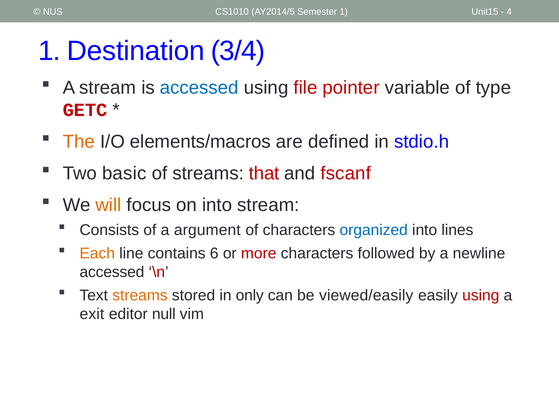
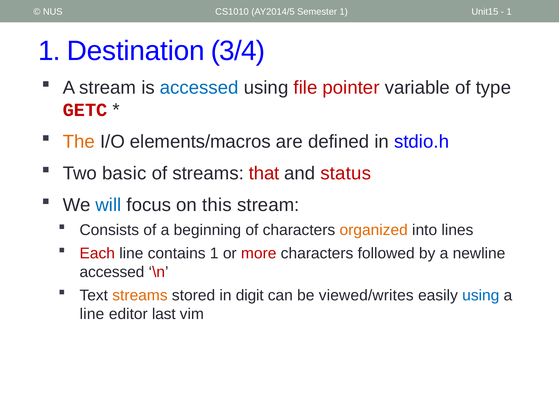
4 at (509, 12): 4 -> 1
fscanf: fscanf -> status
will colour: orange -> blue
on into: into -> this
argument: argument -> beginning
organized colour: blue -> orange
Each colour: orange -> red
contains 6: 6 -> 1
only: only -> digit
viewed/easily: viewed/easily -> viewed/writes
using at (481, 295) colour: red -> blue
exit at (92, 314): exit -> line
null: null -> last
